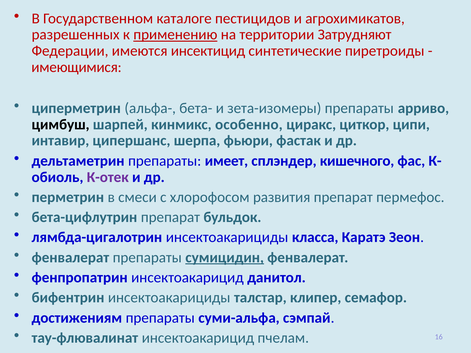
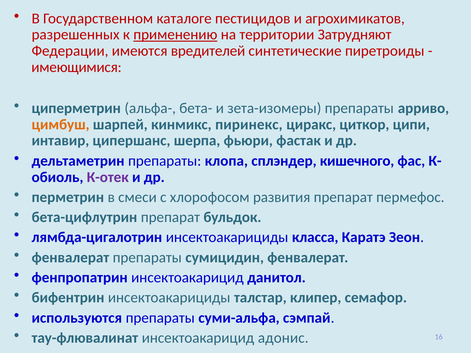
инсектицид: инсектицид -> вредителей
цимбуш colour: black -> orange
особенно: особенно -> пиринекс
имеет: имеет -> клопа
сумицидин underline: present -> none
достижениям: достижениям -> используются
пчелам: пчелам -> адонис
